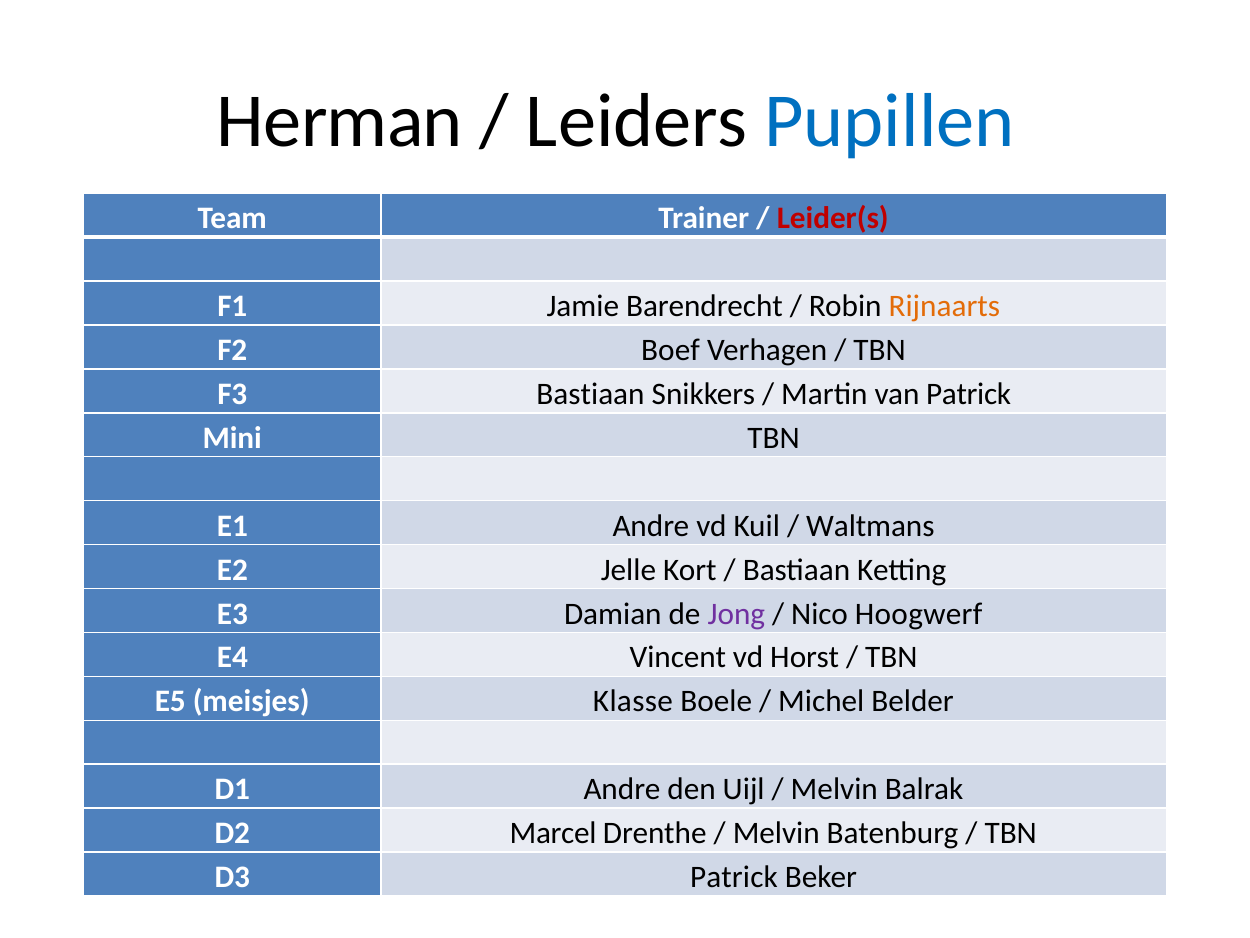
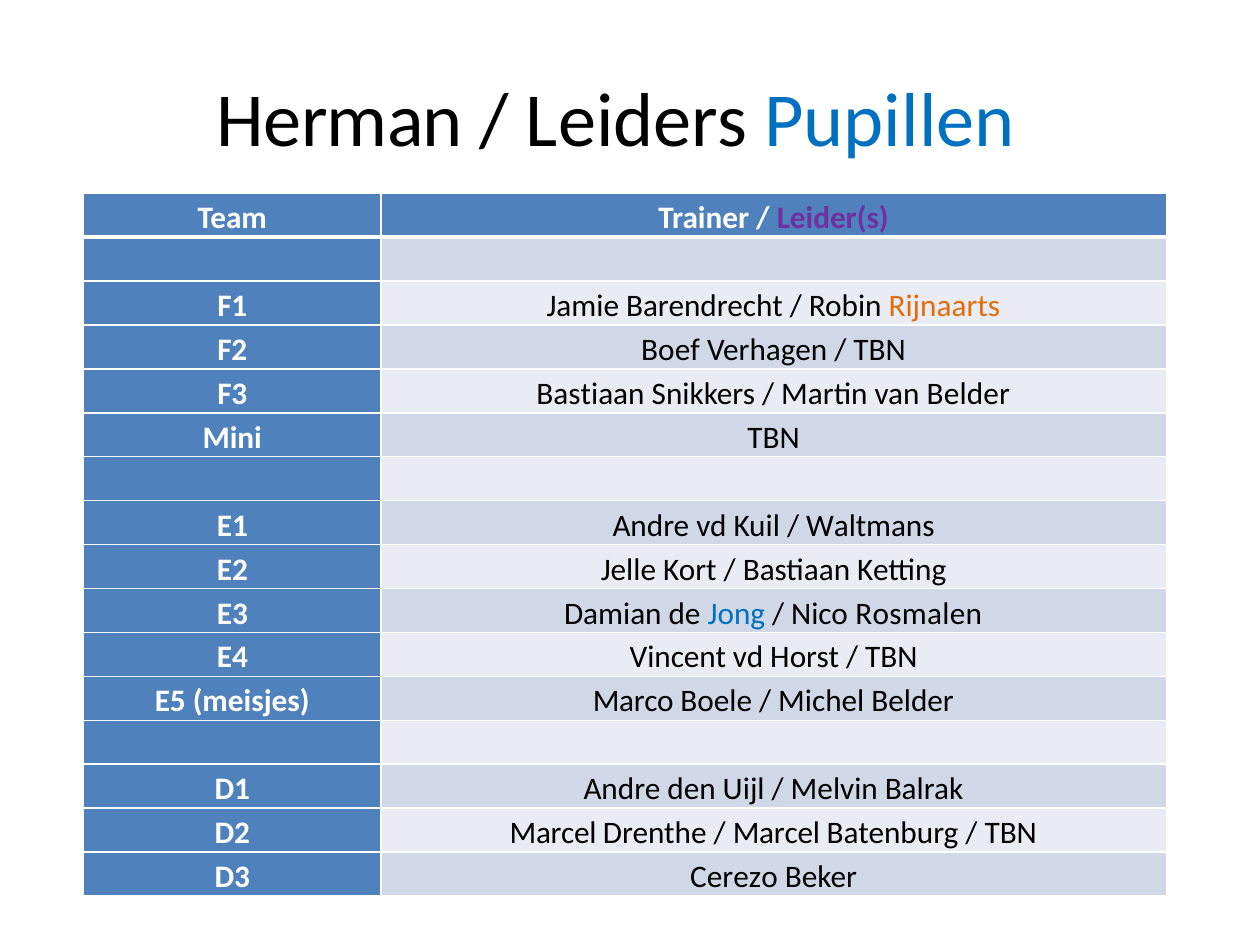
Leider(s colour: red -> purple
van Patrick: Patrick -> Belder
Jong colour: purple -> blue
Hoogwerf: Hoogwerf -> Rosmalen
Klasse: Klasse -> Marco
Melvin at (776, 833): Melvin -> Marcel
D3 Patrick: Patrick -> Cerezo
